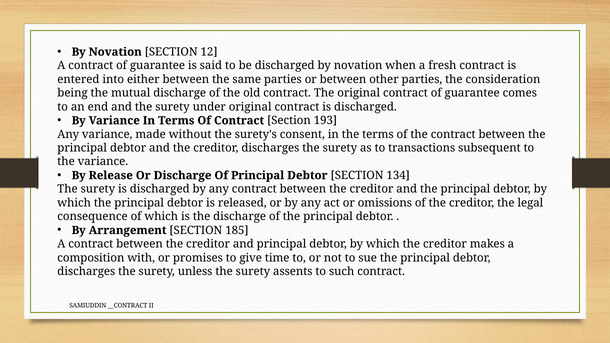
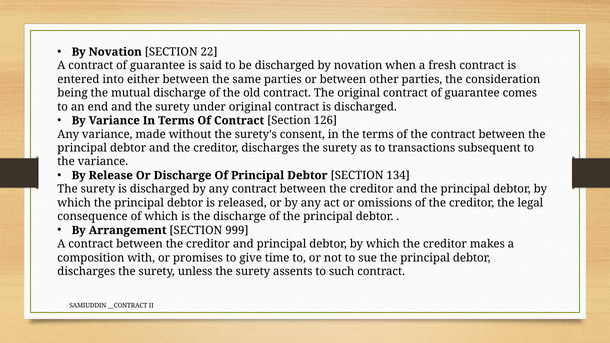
12: 12 -> 22
193: 193 -> 126
185: 185 -> 999
